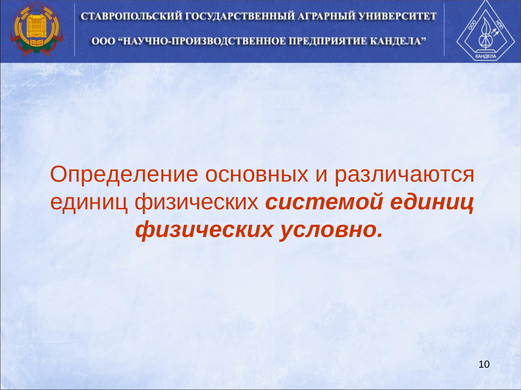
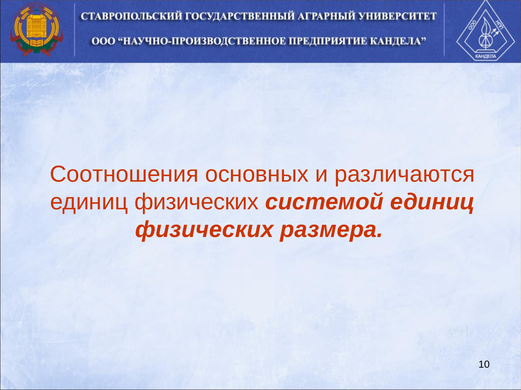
Определение: Определение -> Соотношения
условно: условно -> размера
